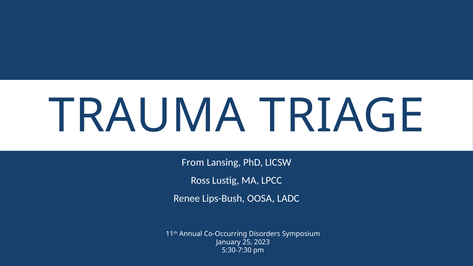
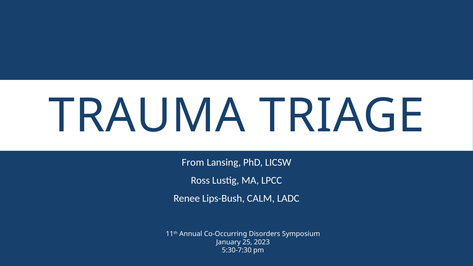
OOSA: OOSA -> CALM
